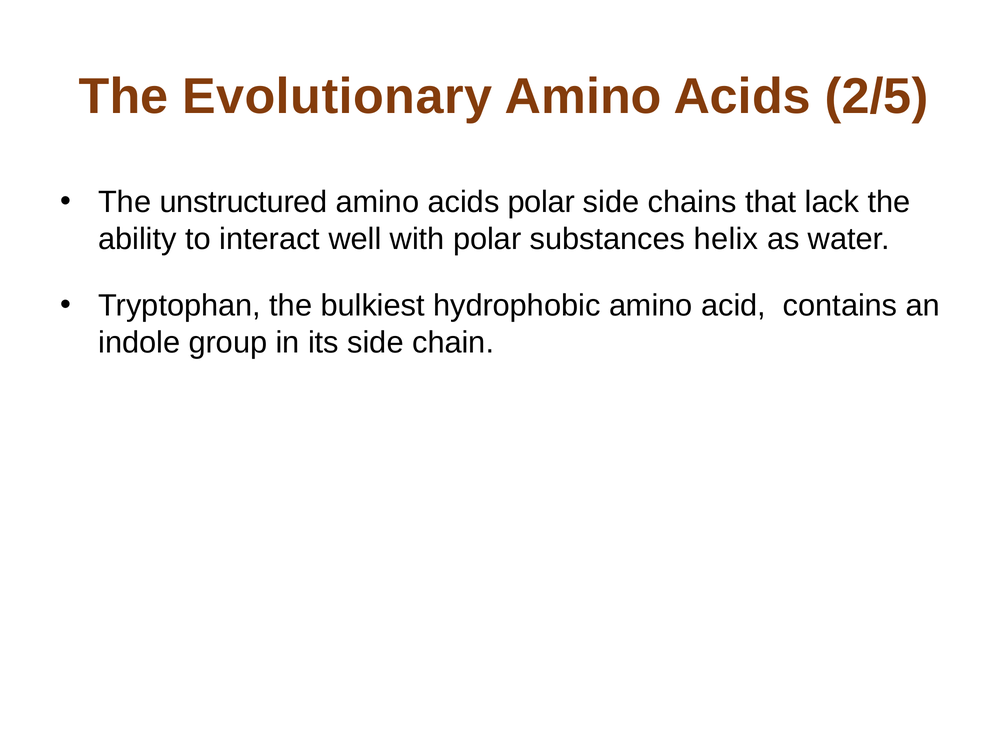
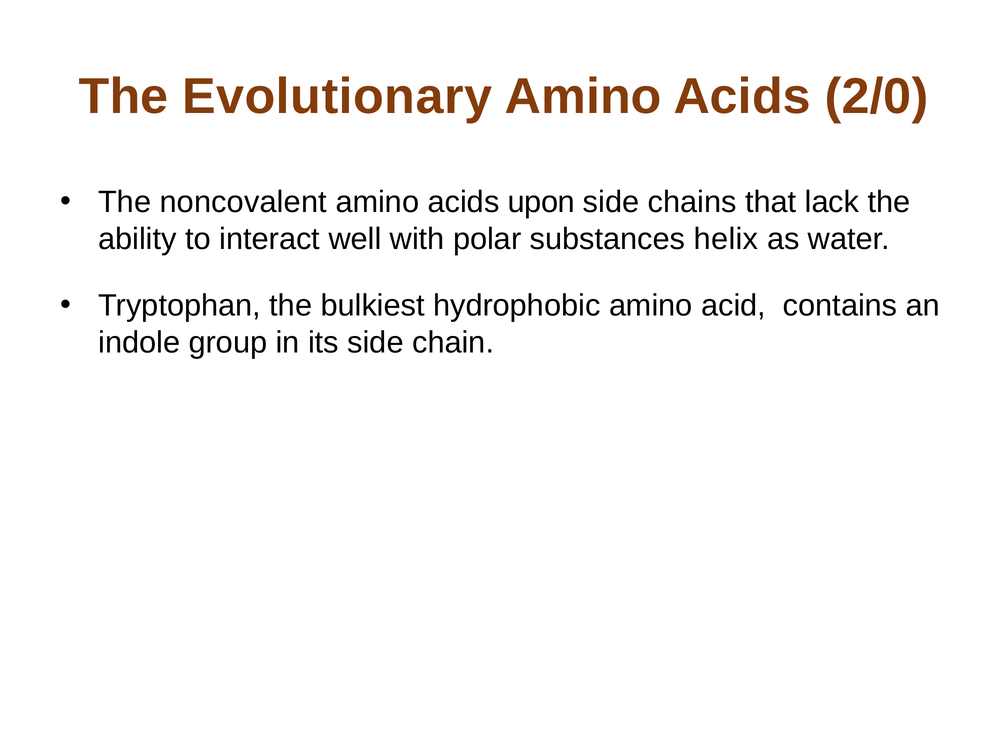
2/5: 2/5 -> 2/0
unstructured: unstructured -> noncovalent
acids polar: polar -> upon
